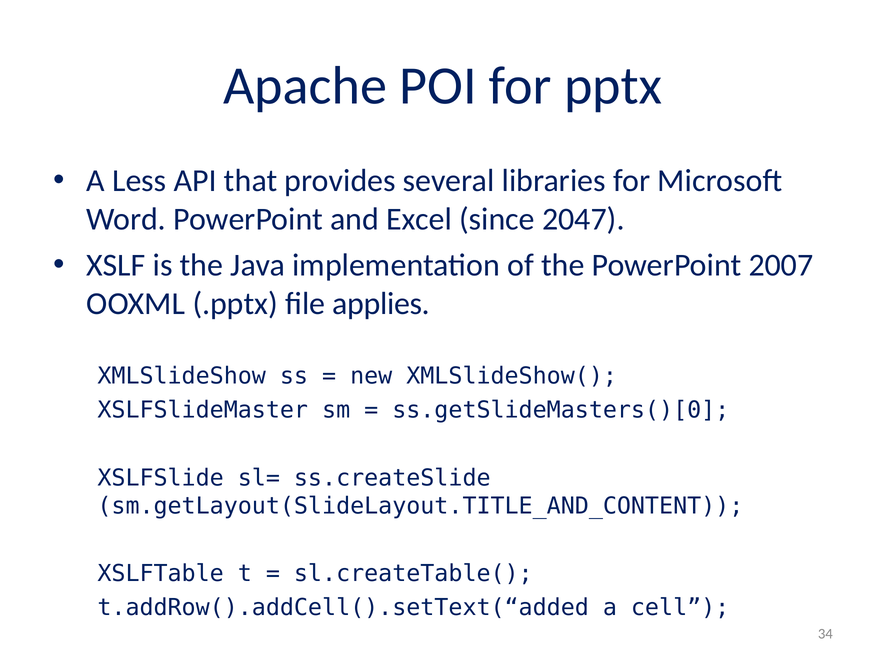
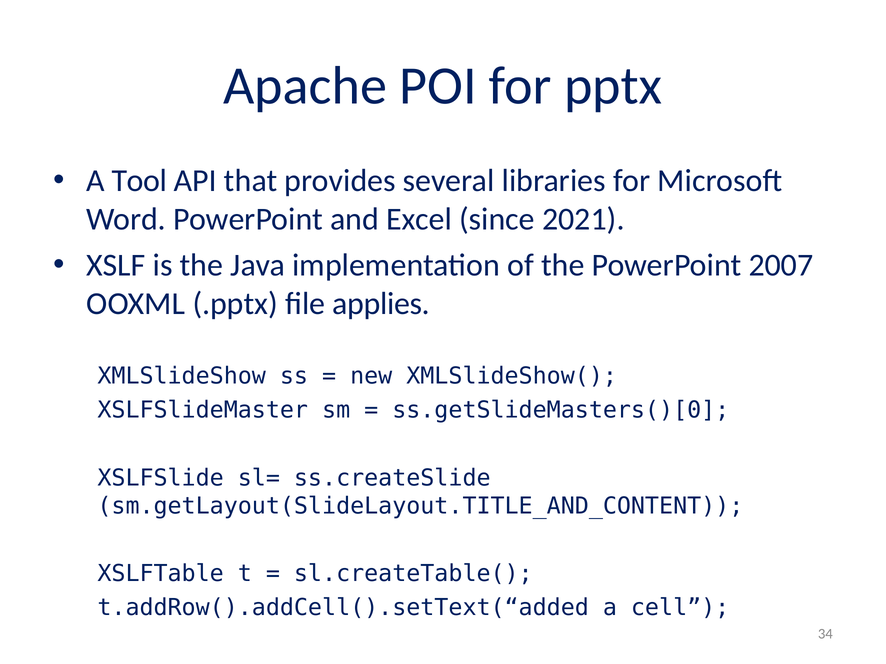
Less: Less -> Tool
2047: 2047 -> 2021
